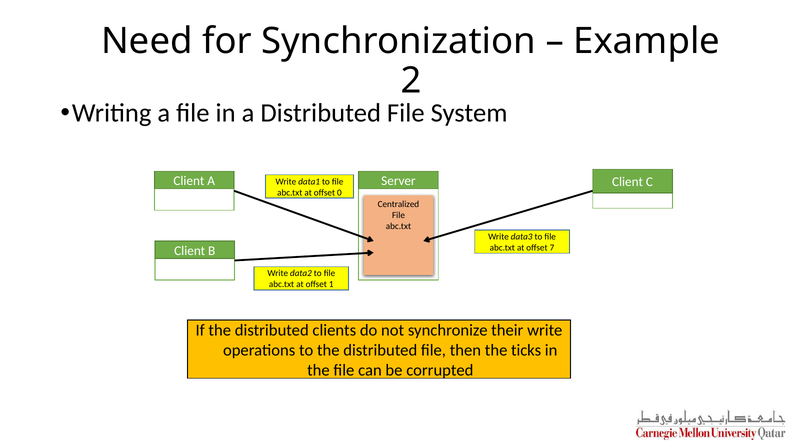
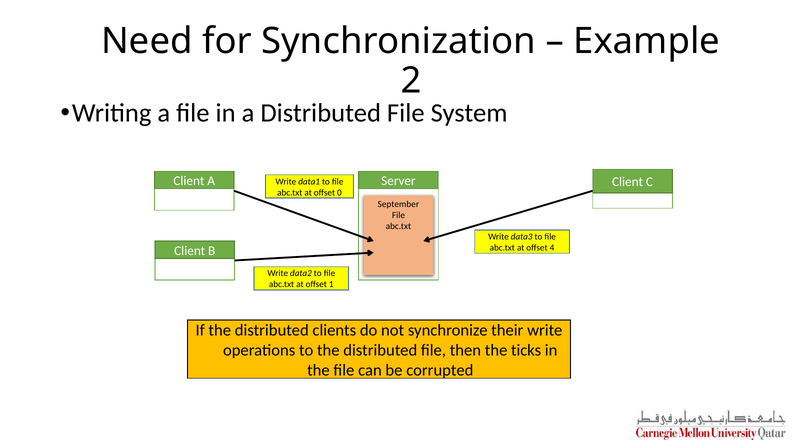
Centralized: Centralized -> September
7: 7 -> 4
